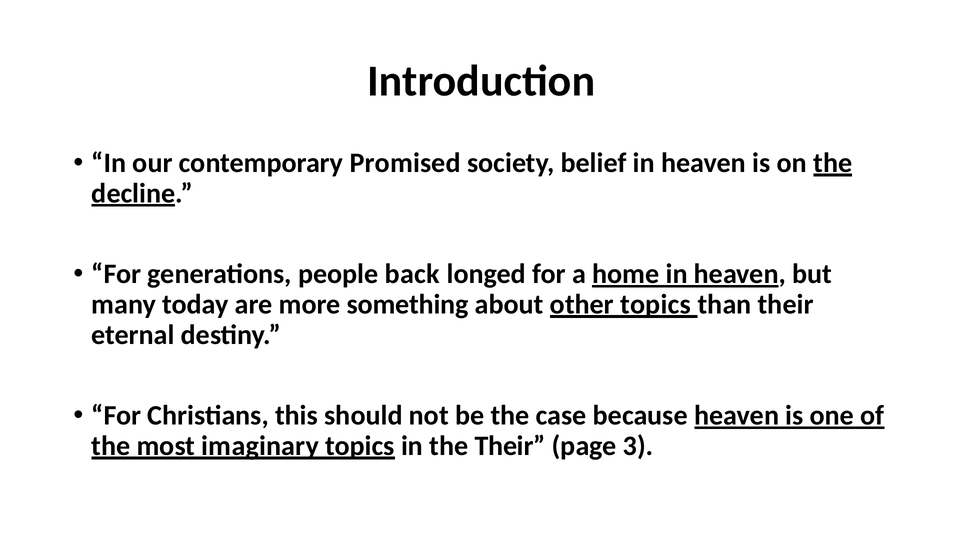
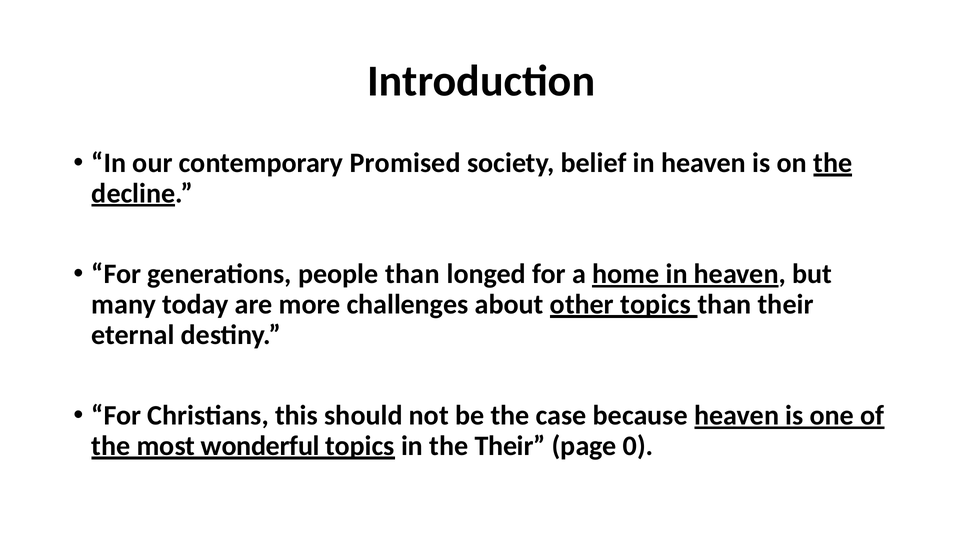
people back: back -> than
something: something -> challenges
imaginary: imaginary -> wonderful
3: 3 -> 0
